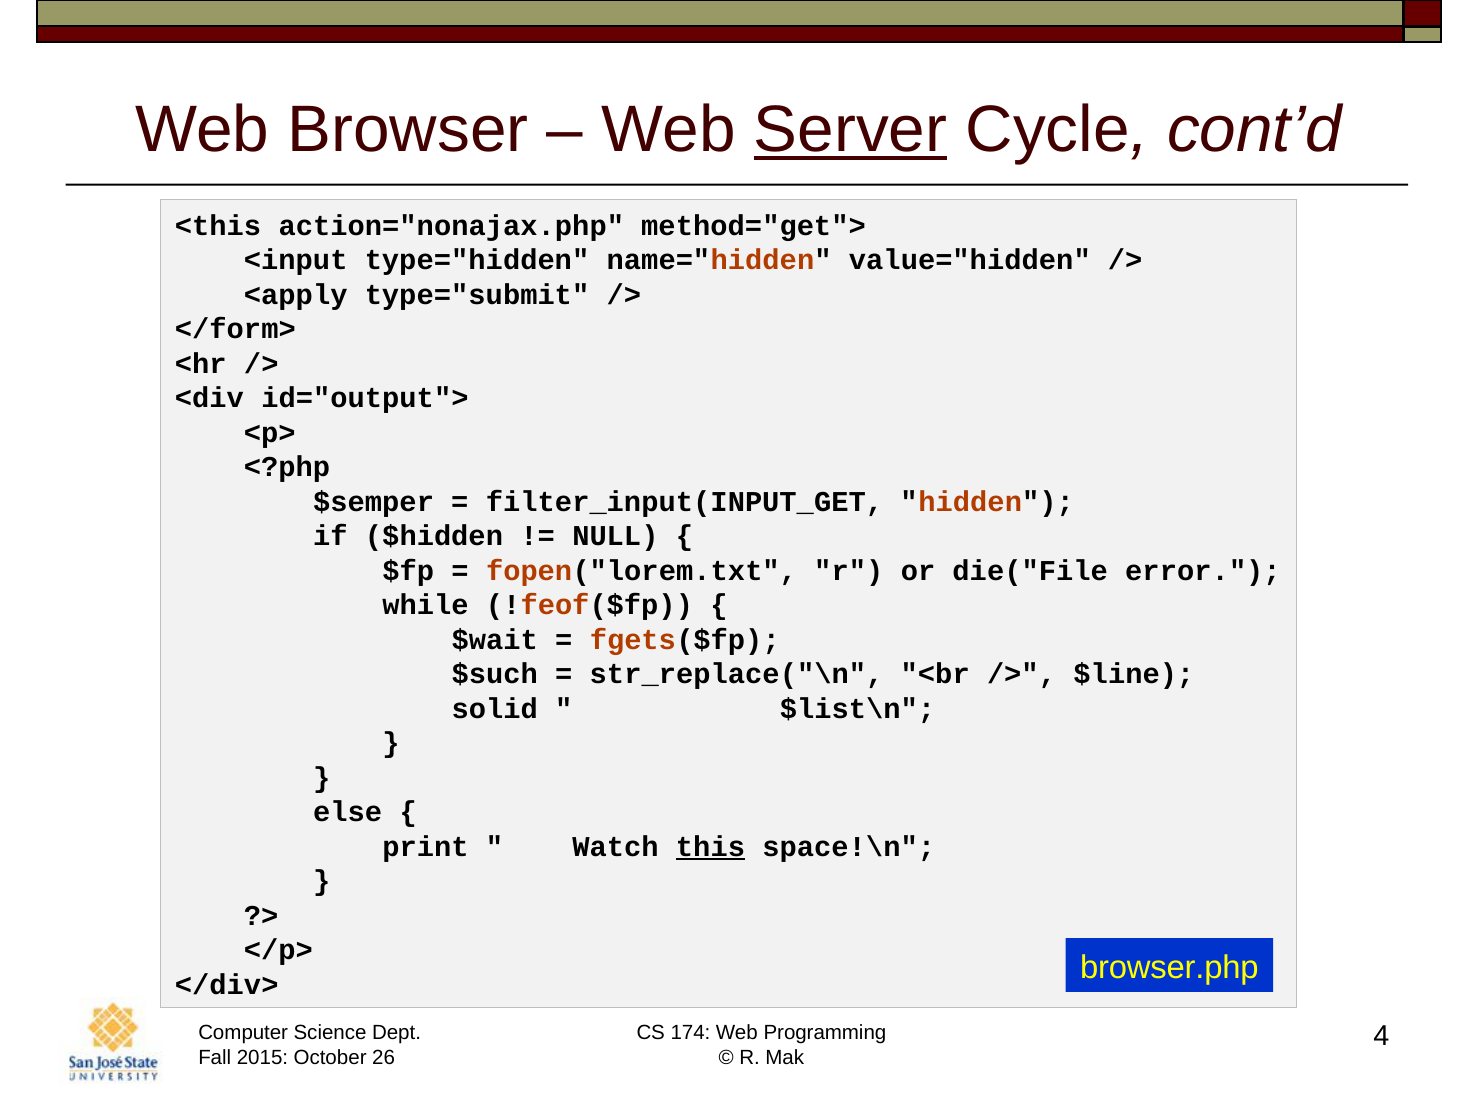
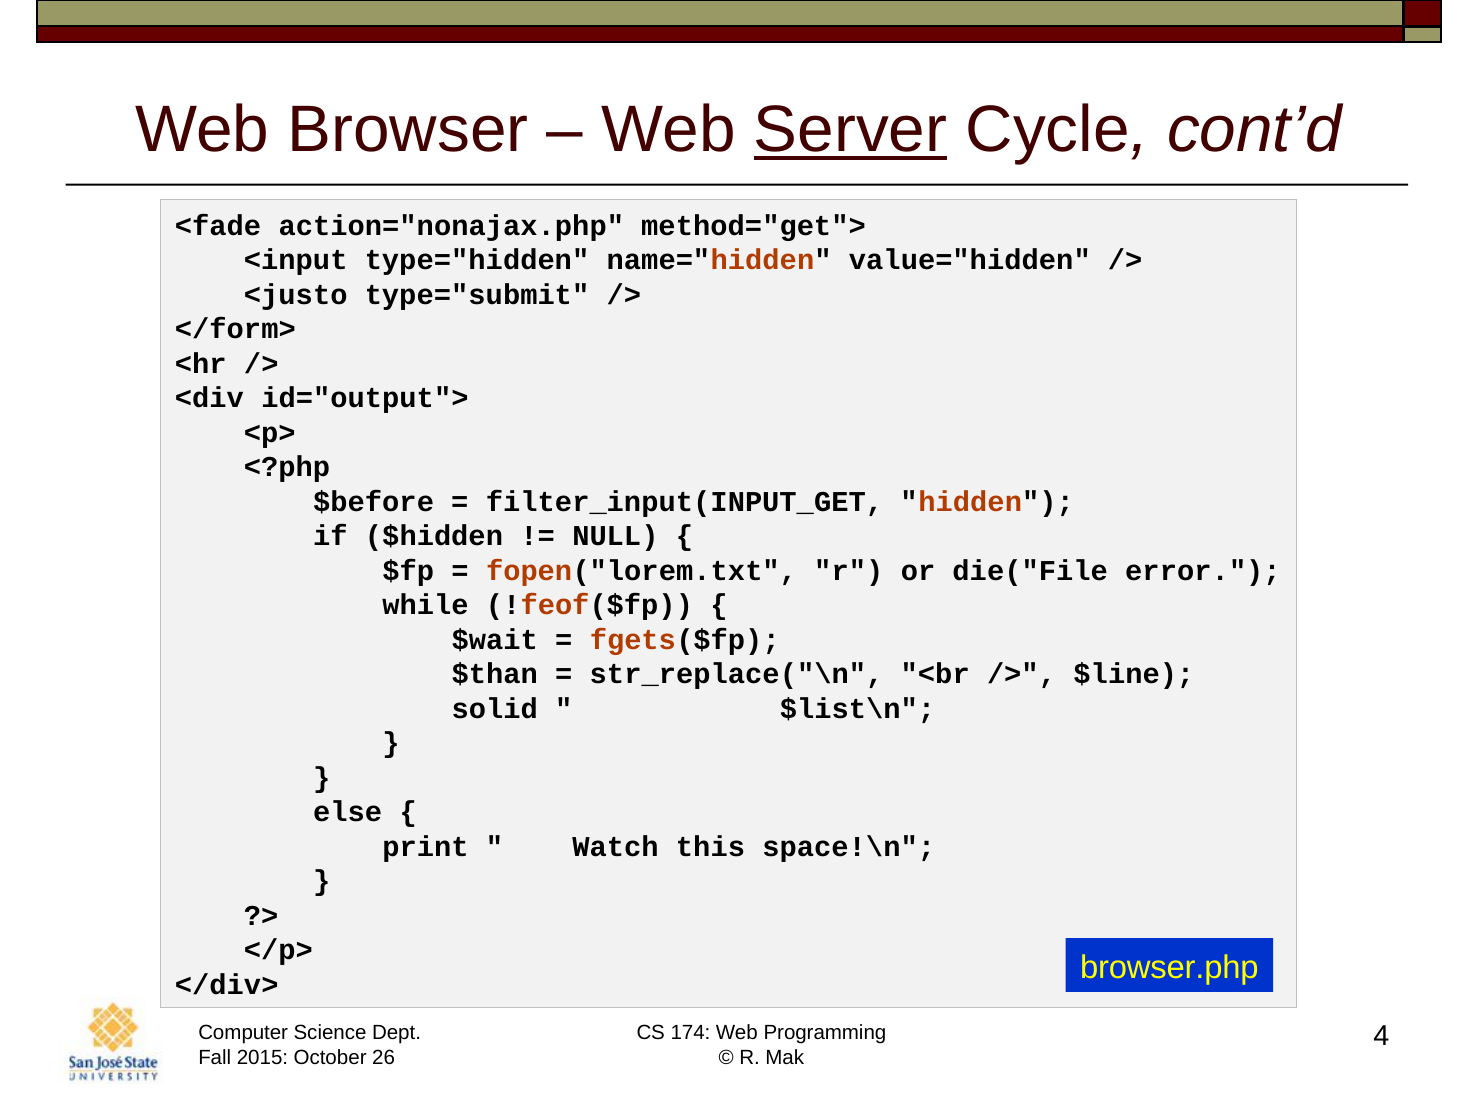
<this: <this -> <fade
<apply: <apply -> <justo
$semper: $semper -> $before
$such: $such -> $than
this underline: present -> none
